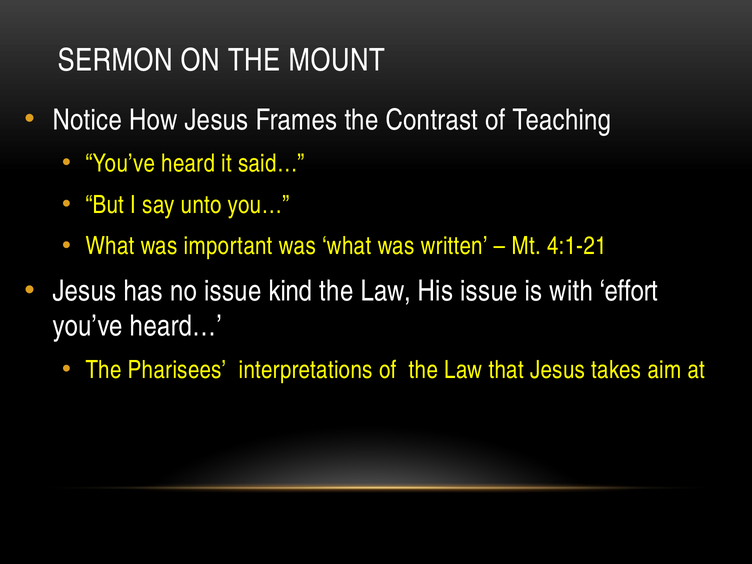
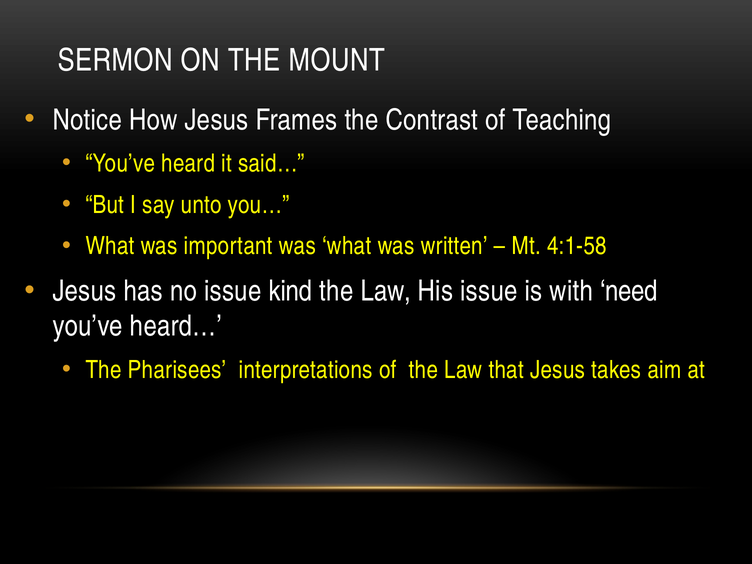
4:1-21: 4:1-21 -> 4:1-58
effort: effort -> need
